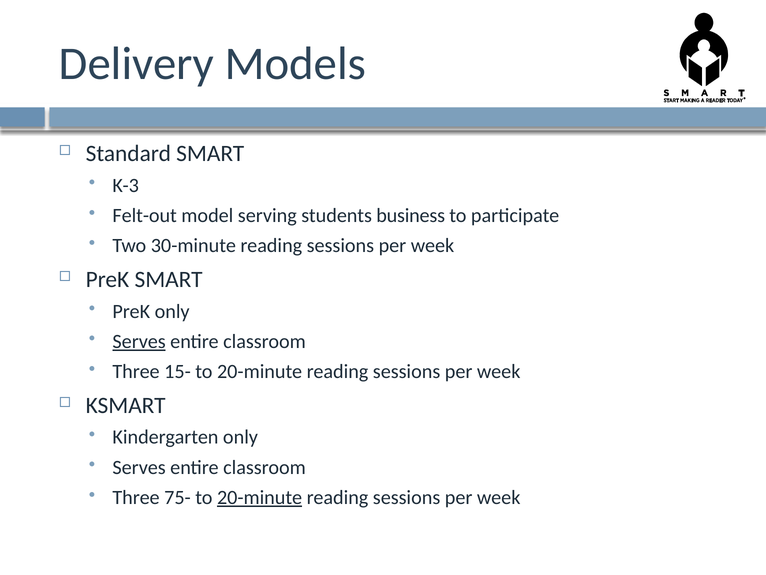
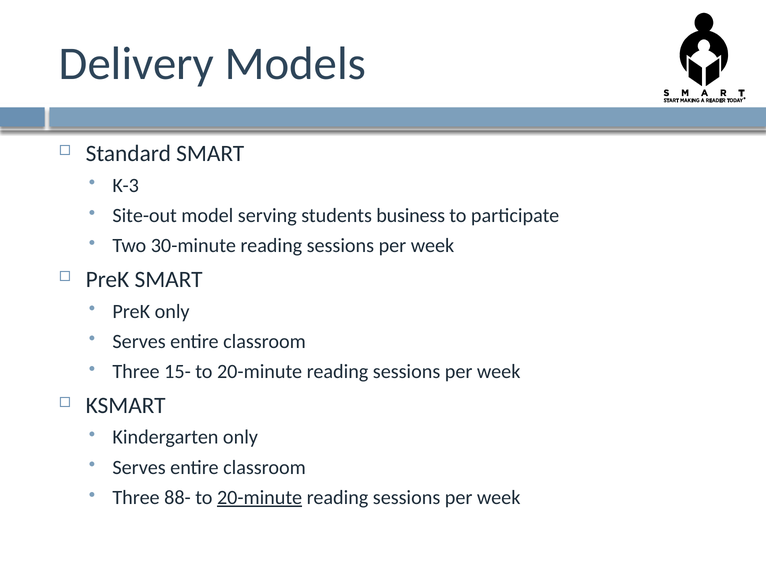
Felt-out: Felt-out -> Site-out
Serves at (139, 341) underline: present -> none
75-: 75- -> 88-
